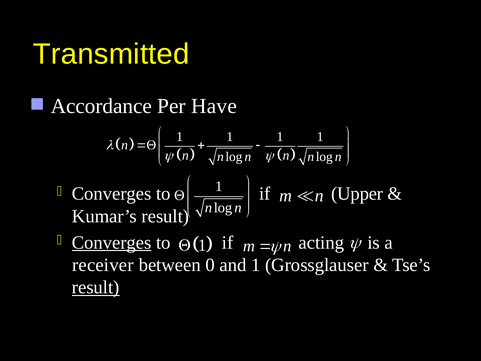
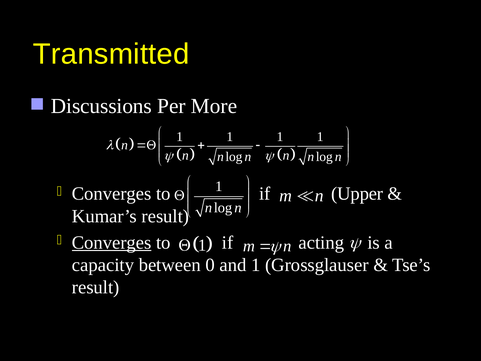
Accordance: Accordance -> Discussions
Have: Have -> More
receiver: receiver -> capacity
result at (96, 287) underline: present -> none
